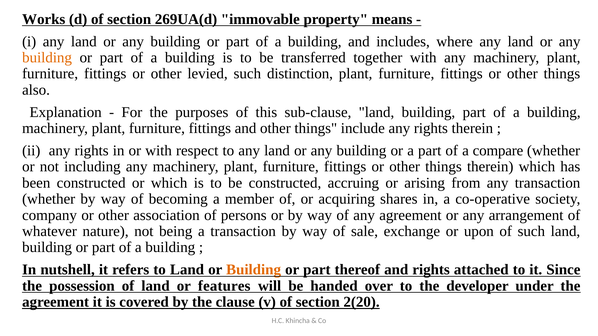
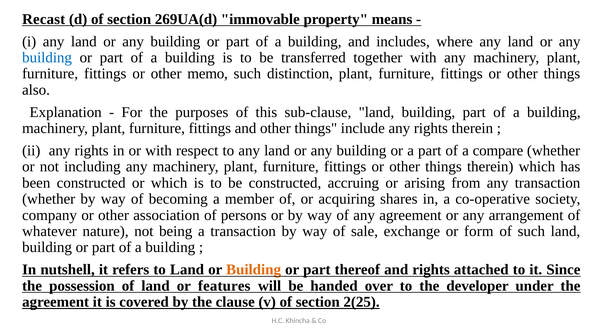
Works: Works -> Recast
building at (47, 58) colour: orange -> blue
levied: levied -> memo
upon: upon -> form
2(20: 2(20 -> 2(25
